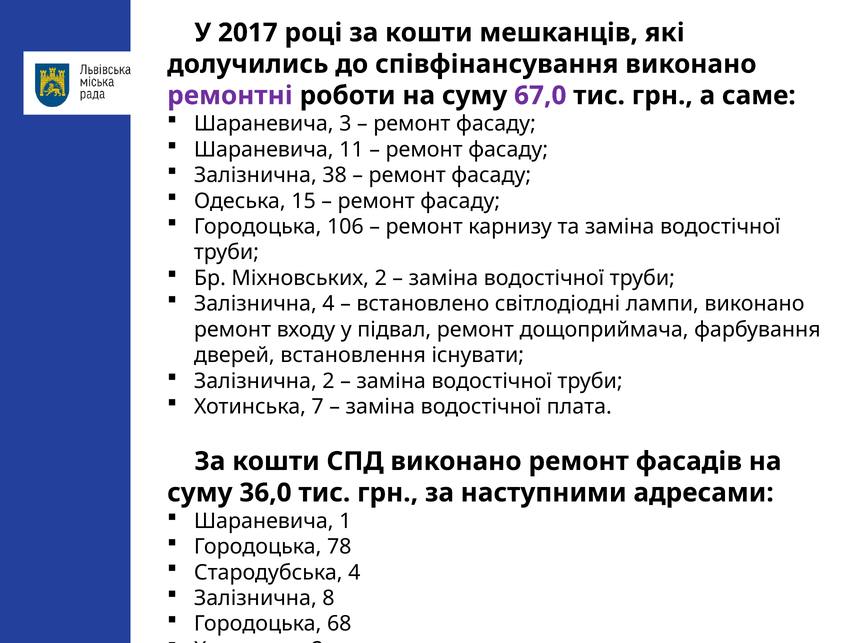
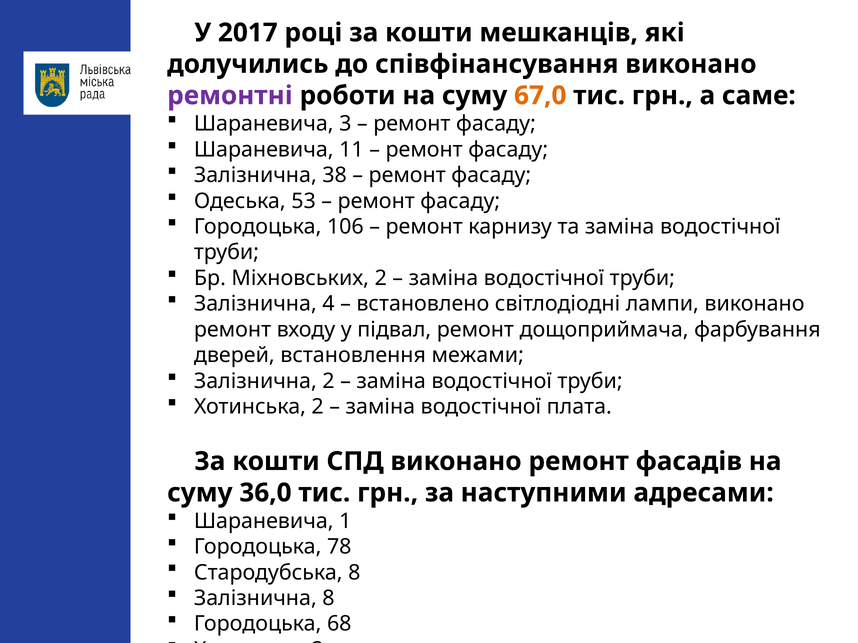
67,0 colour: purple -> orange
15: 15 -> 53
існувати: існувати -> межами
7 at (318, 407): 7 -> 2
Стародубська 4: 4 -> 8
